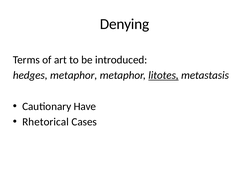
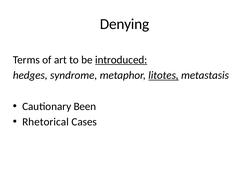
introduced underline: none -> present
hedges metaphor: metaphor -> syndrome
Have: Have -> Been
